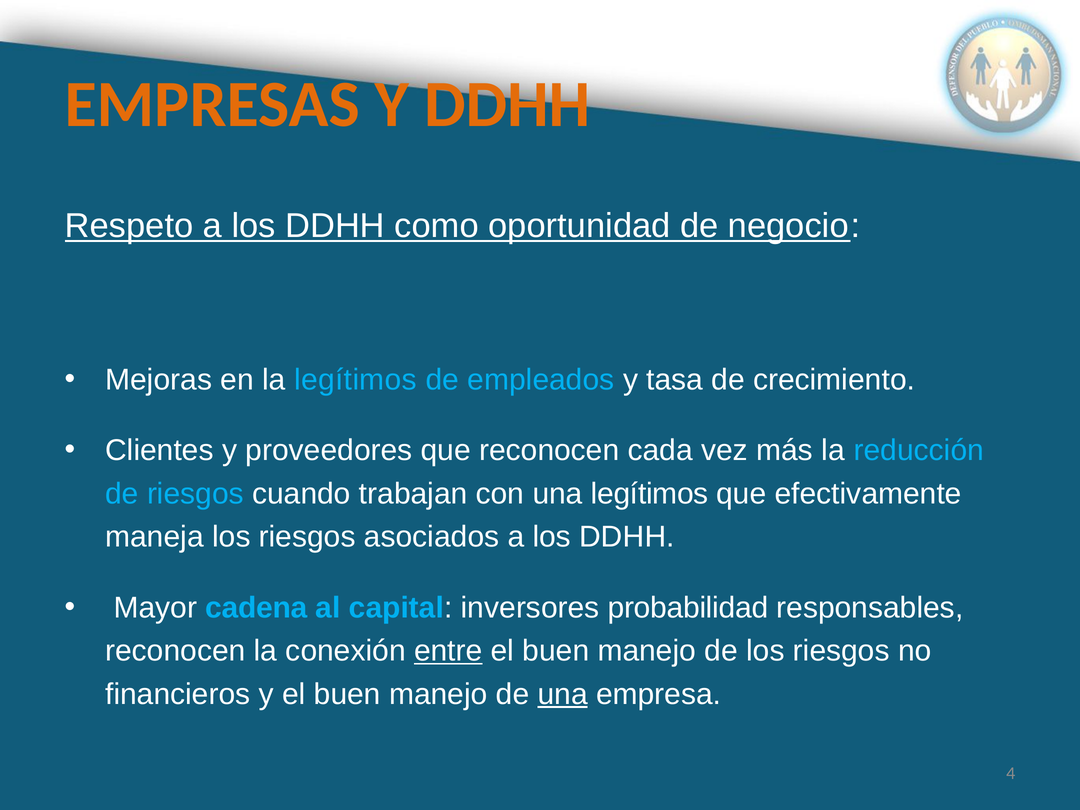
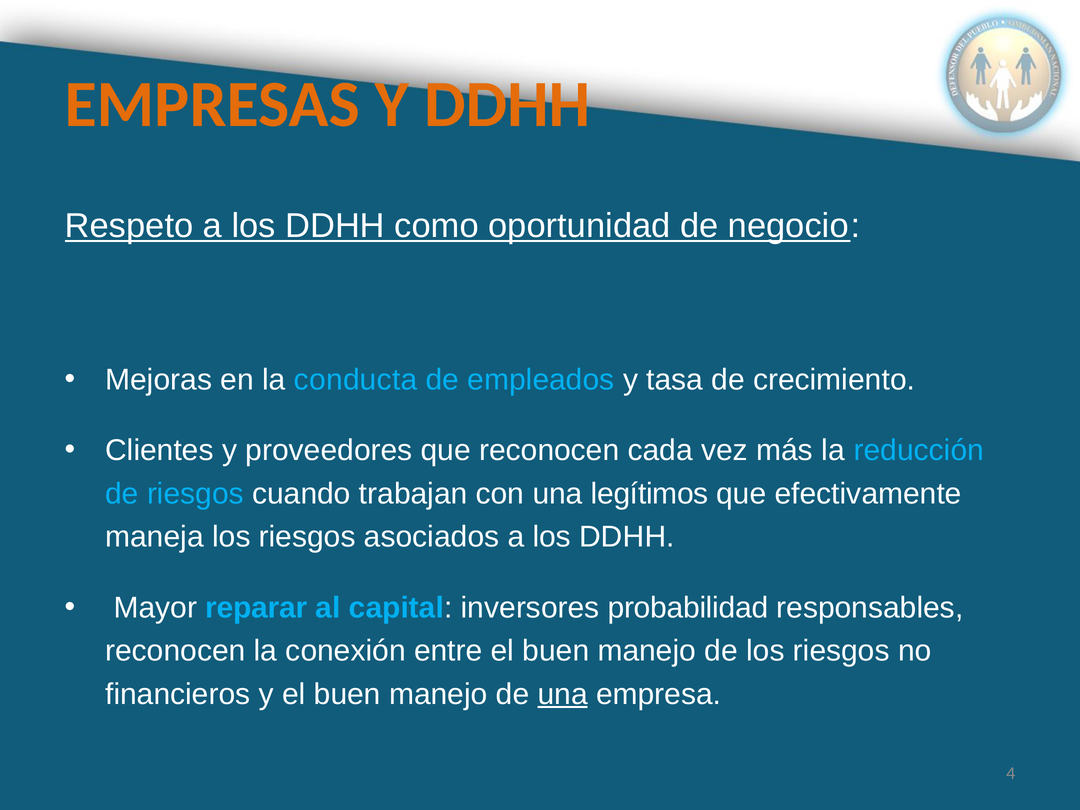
la legítimos: legítimos -> conducta
cadena: cadena -> reparar
entre underline: present -> none
